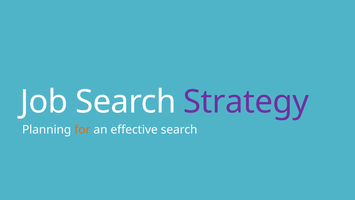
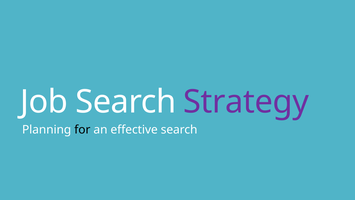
for colour: orange -> black
